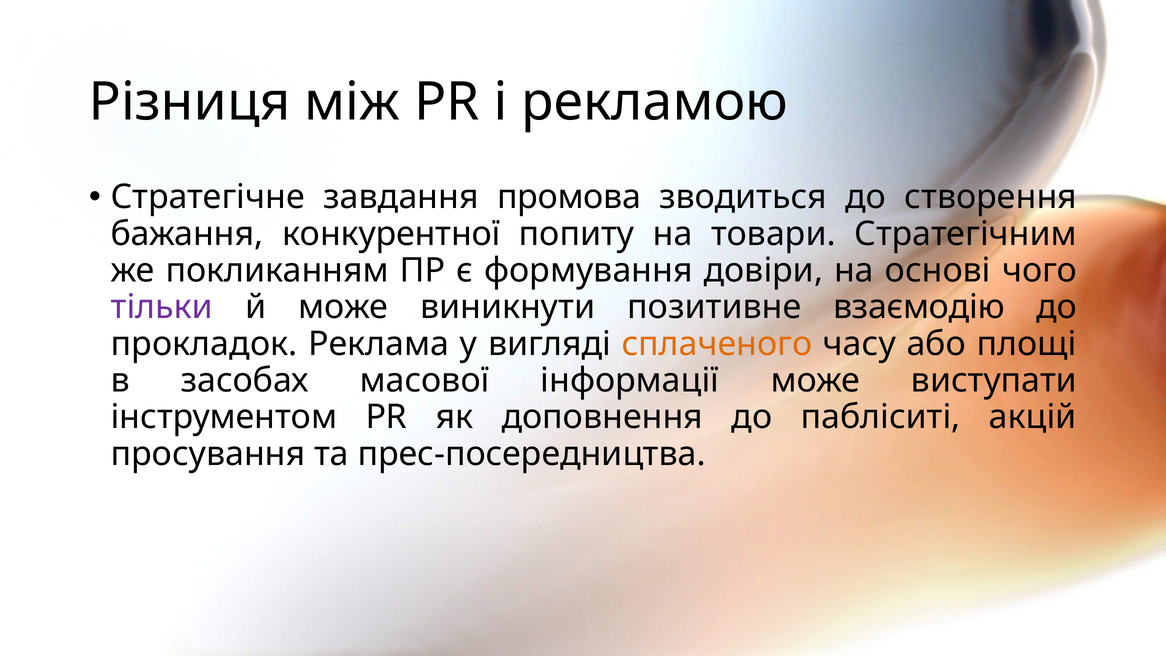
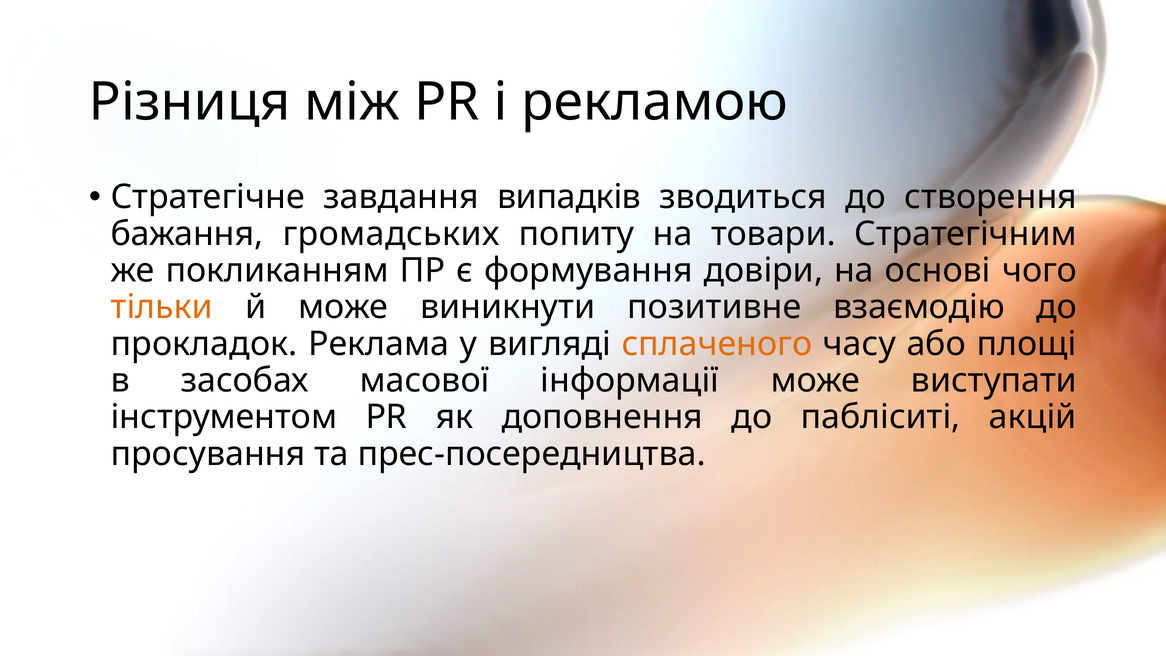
промова: промова -> випадків
конкурентної: конкурентної -> громадських
тільки colour: purple -> orange
